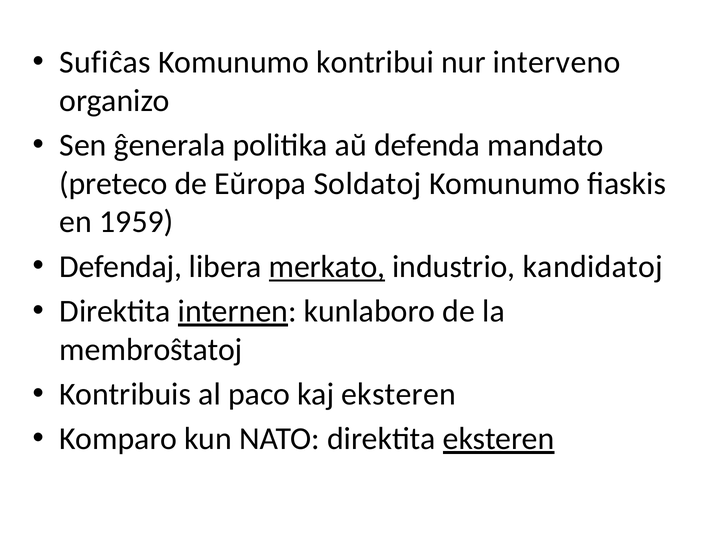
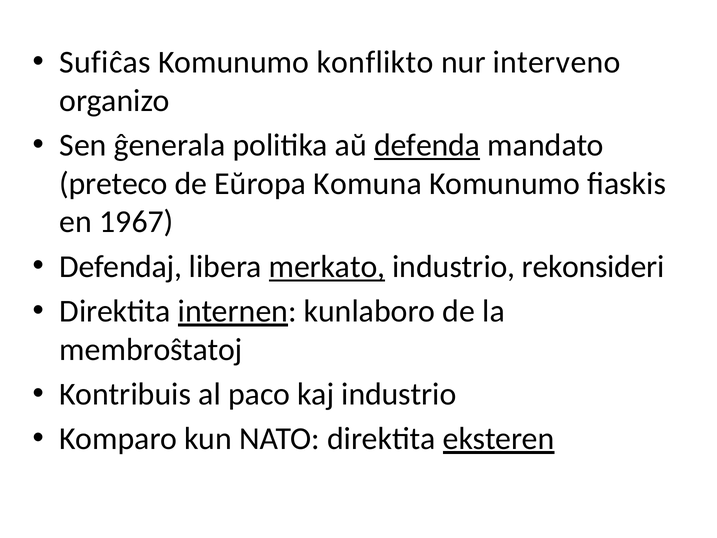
kontribui: kontribui -> konflikto
defenda underline: none -> present
Soldatoj: Soldatoj -> Komuna
1959: 1959 -> 1967
kandidatoj: kandidatoj -> rekonsideri
kaj eksteren: eksteren -> industrio
